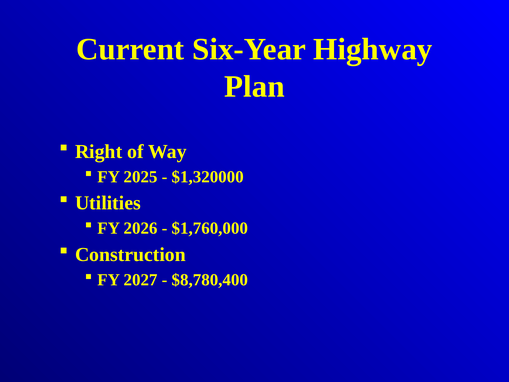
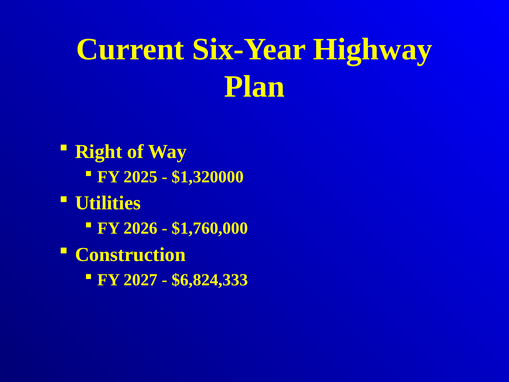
$8,780,400: $8,780,400 -> $6,824,333
